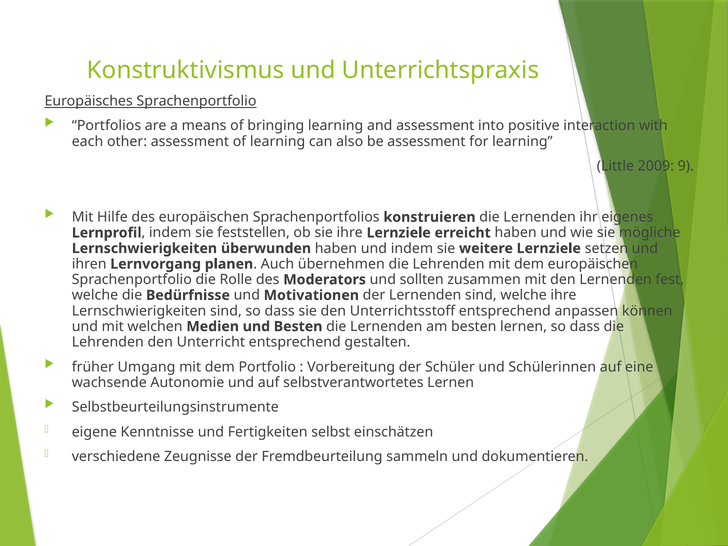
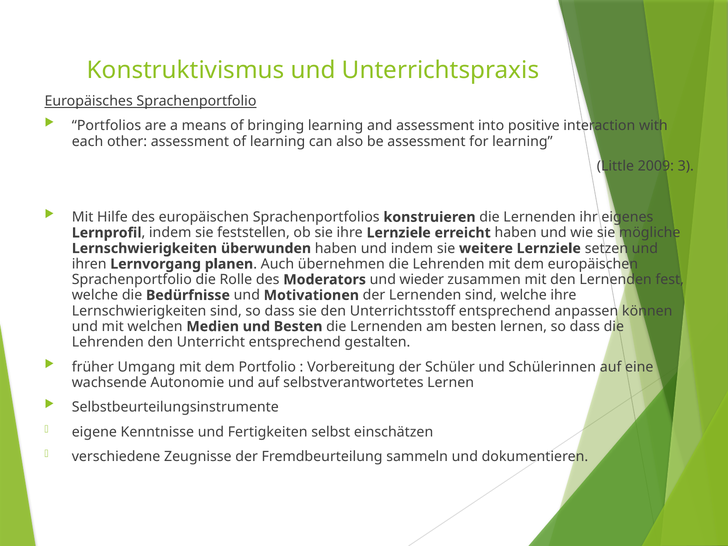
9: 9 -> 3
sollten: sollten -> wieder
